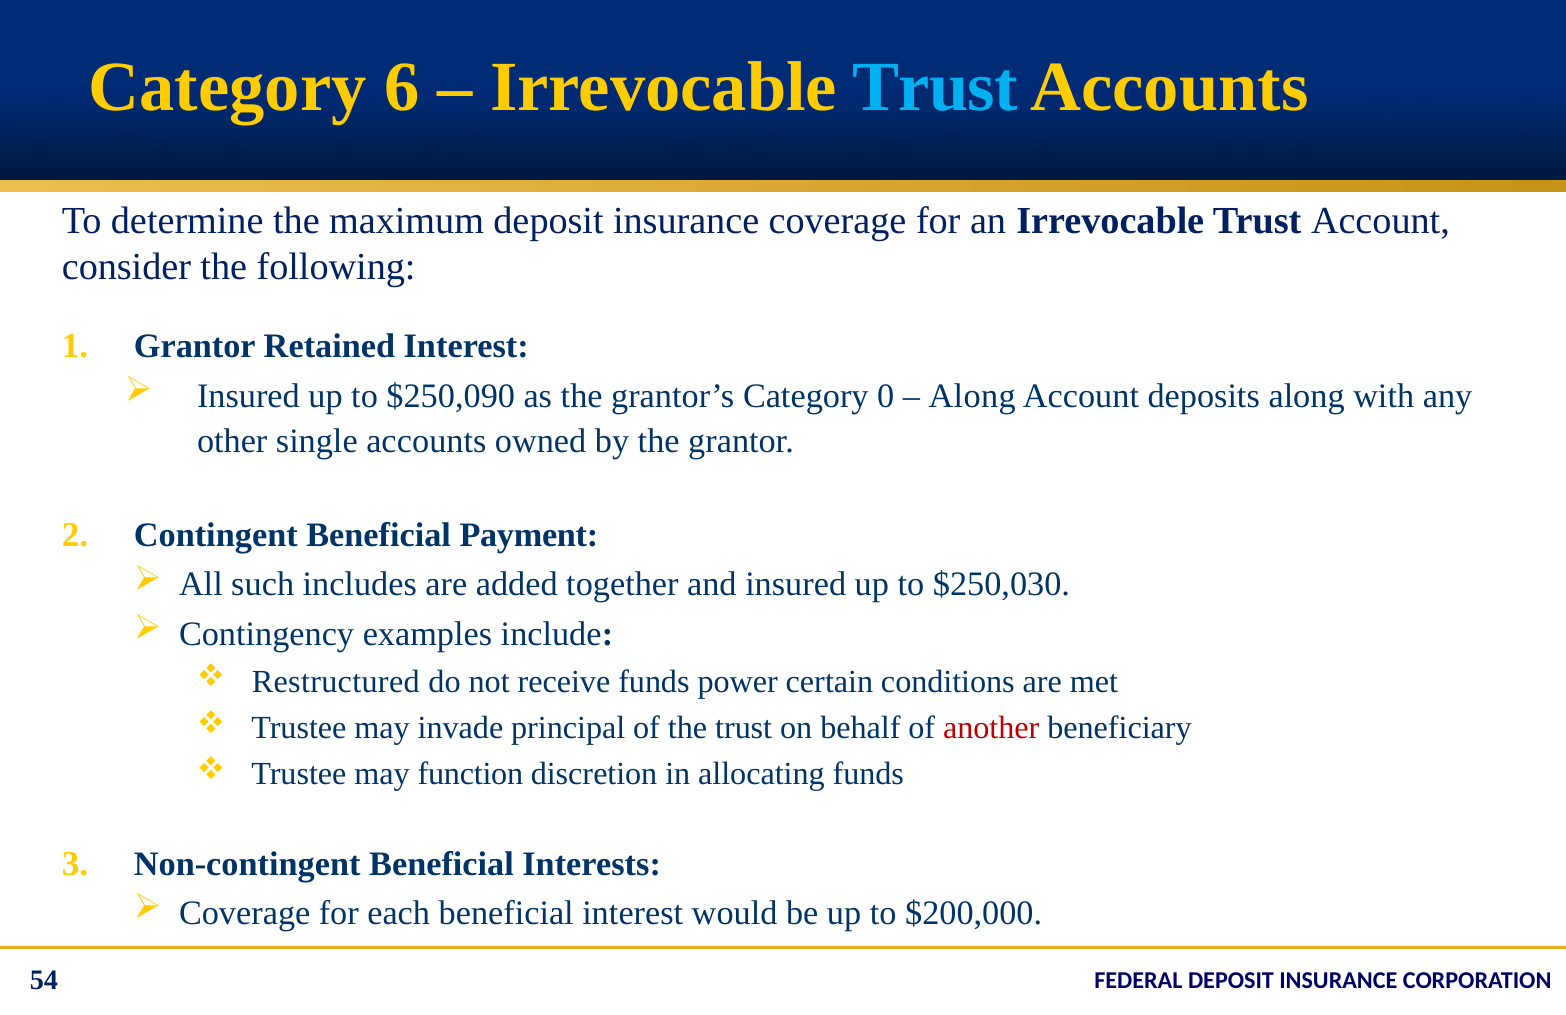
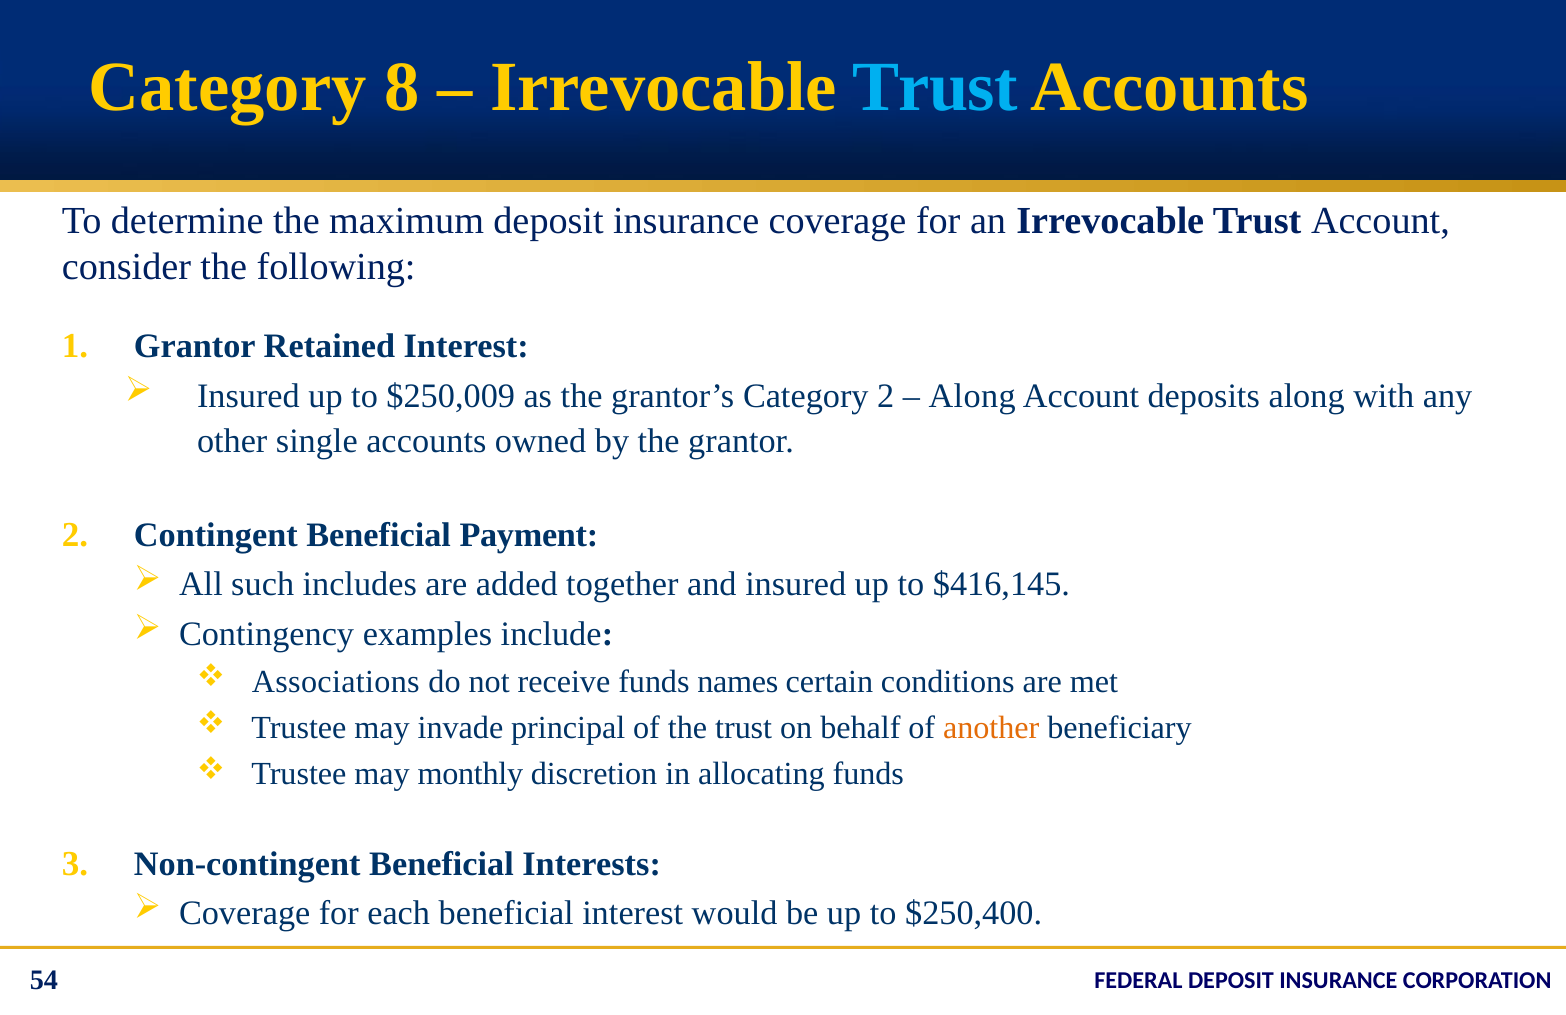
6: 6 -> 8
$250,090: $250,090 -> $250,009
Category 0: 0 -> 2
$250,030: $250,030 -> $416,145
Restructured: Restructured -> Associations
power: power -> names
another colour: red -> orange
function: function -> monthly
$200,000: $200,000 -> $250,400
